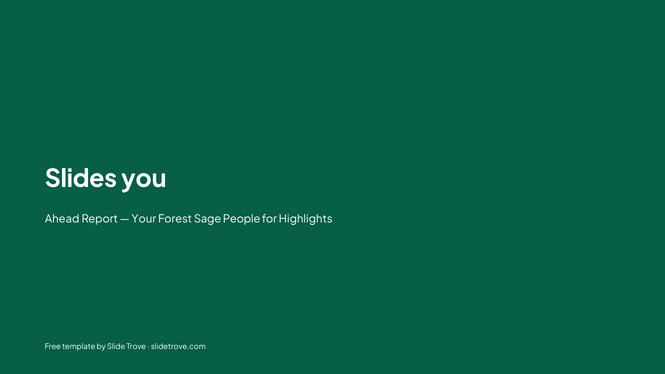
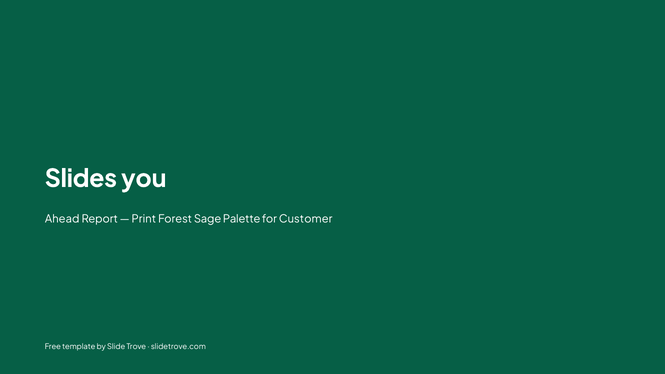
Your: Your -> Print
People: People -> Palette
Highlights: Highlights -> Customer
